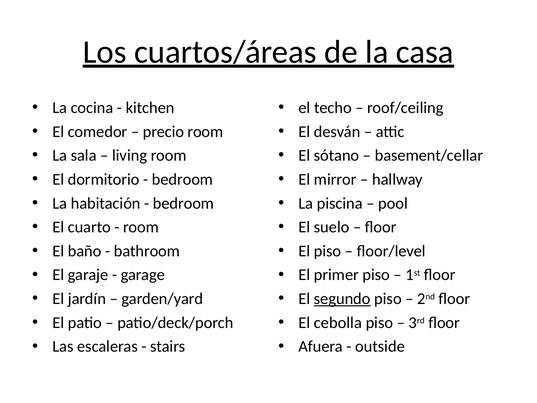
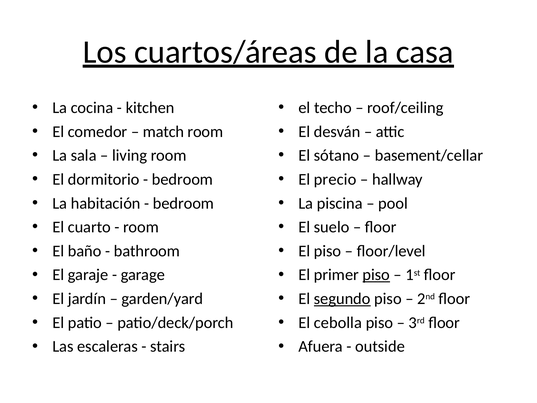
precio: precio -> match
mirror: mirror -> precio
piso at (376, 275) underline: none -> present
